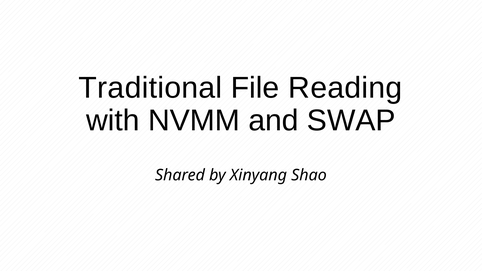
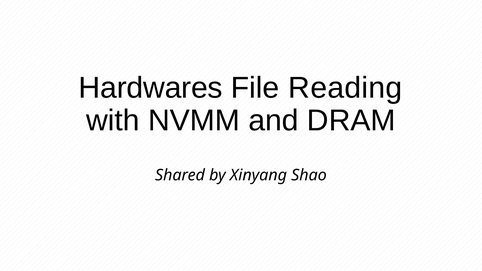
Traditional: Traditional -> Hardwares
SWAP: SWAP -> DRAM
